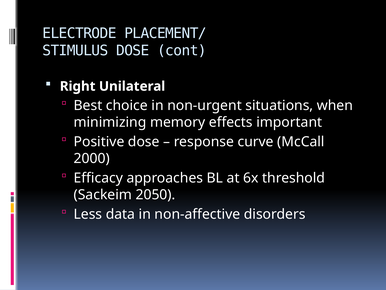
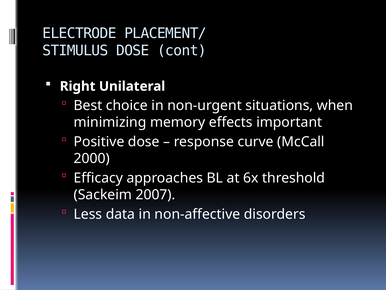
2050: 2050 -> 2007
